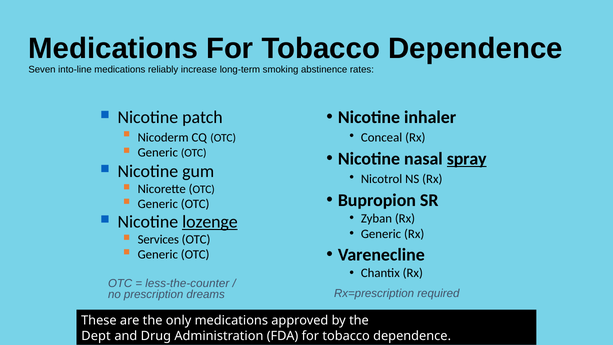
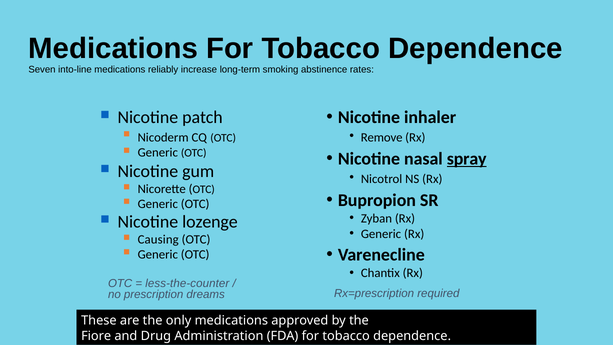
Conceal: Conceal -> Remove
lozenge underline: present -> none
Services: Services -> Causing
Dept: Dept -> Fiore
